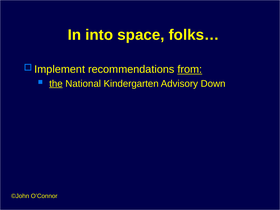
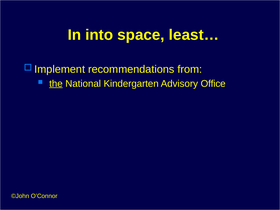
folks…: folks… -> least…
from underline: present -> none
Down: Down -> Office
